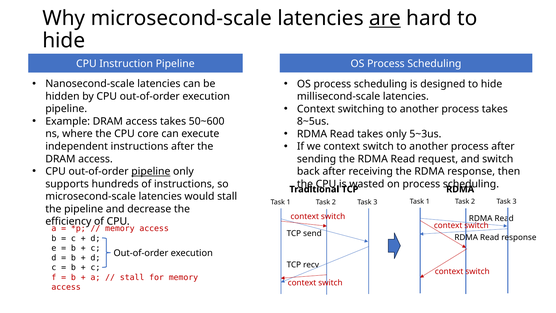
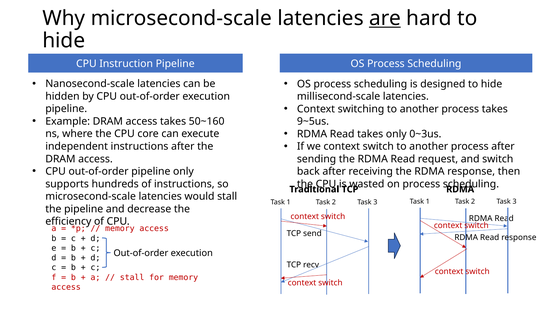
50~600: 50~600 -> 50~160
8~5us: 8~5us -> 9~5us
5~3us: 5~3us -> 0~3us
pipeline at (151, 171) underline: present -> none
